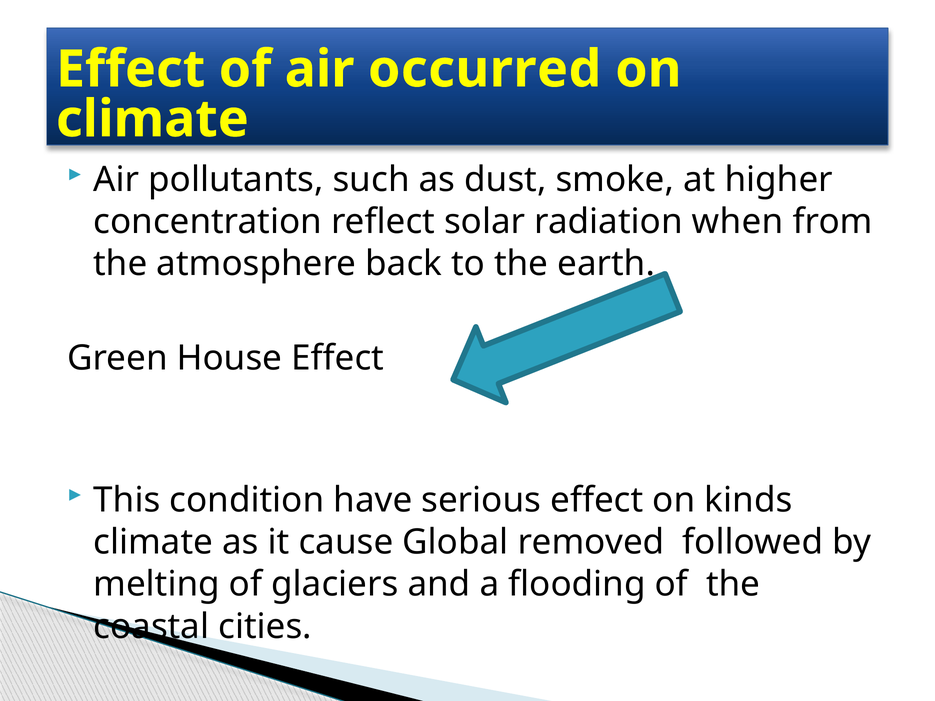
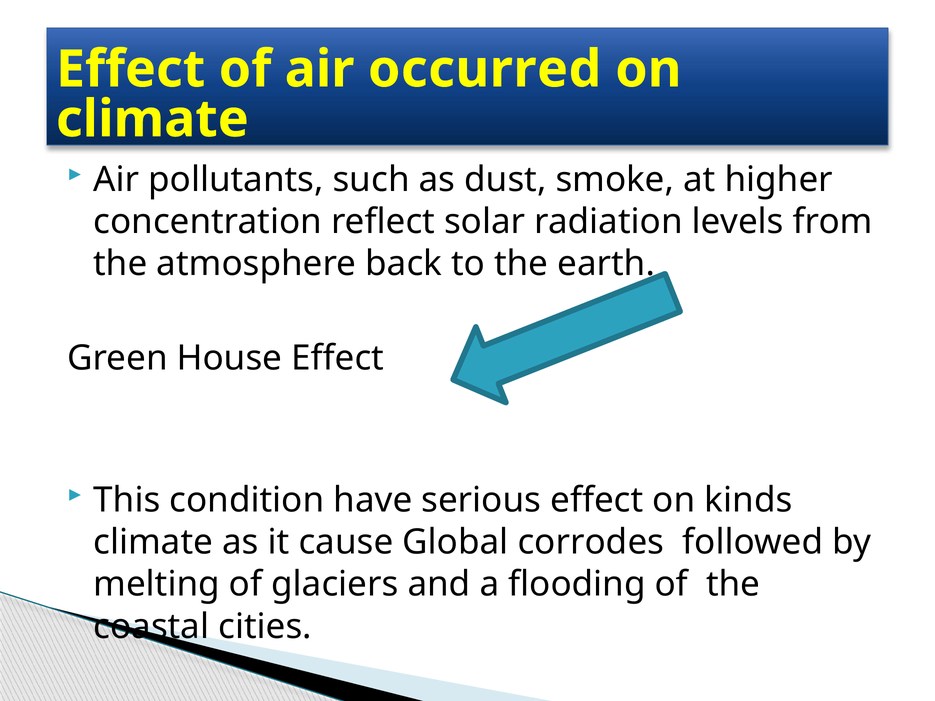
when: when -> levels
removed: removed -> corrodes
